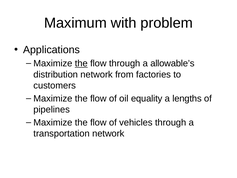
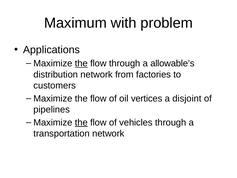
equality: equality -> vertices
lengths: lengths -> disjoint
the at (81, 122) underline: none -> present
